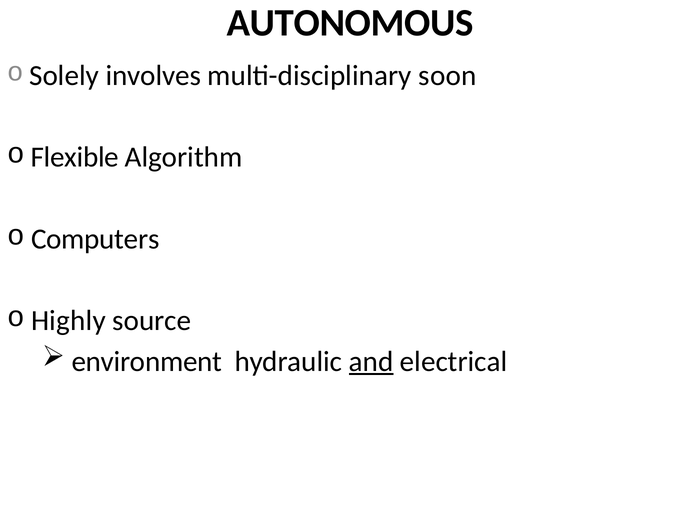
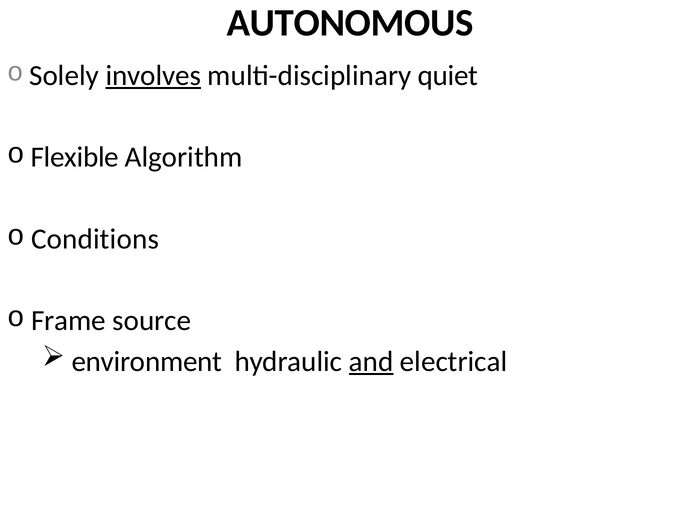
involves underline: none -> present
soon: soon -> quiet
Computers: Computers -> Conditions
Highly: Highly -> Frame
